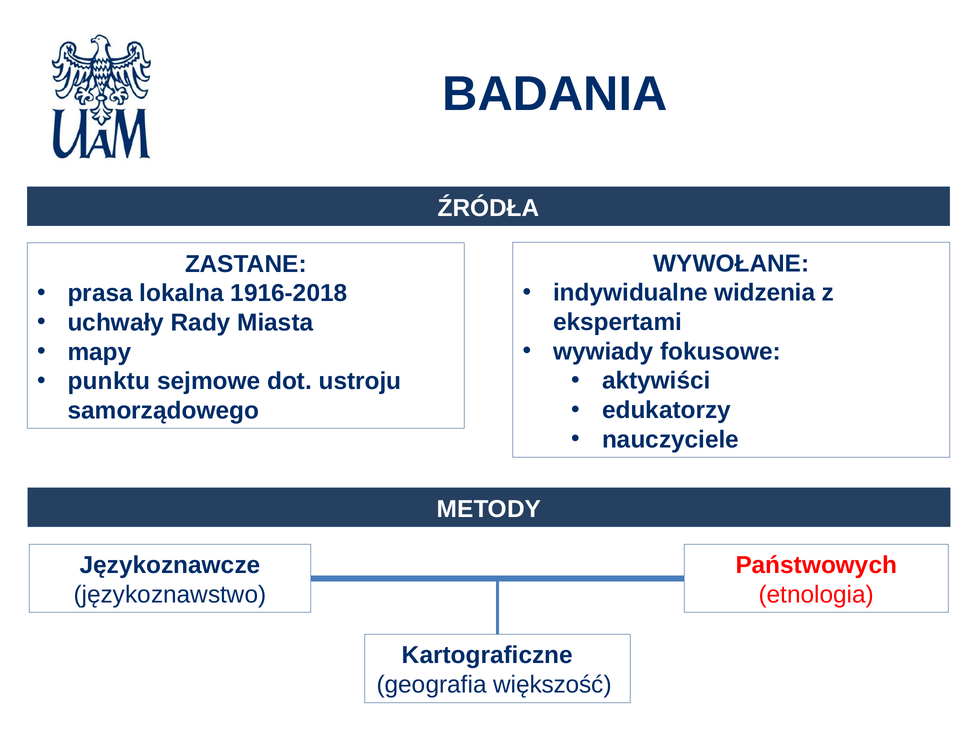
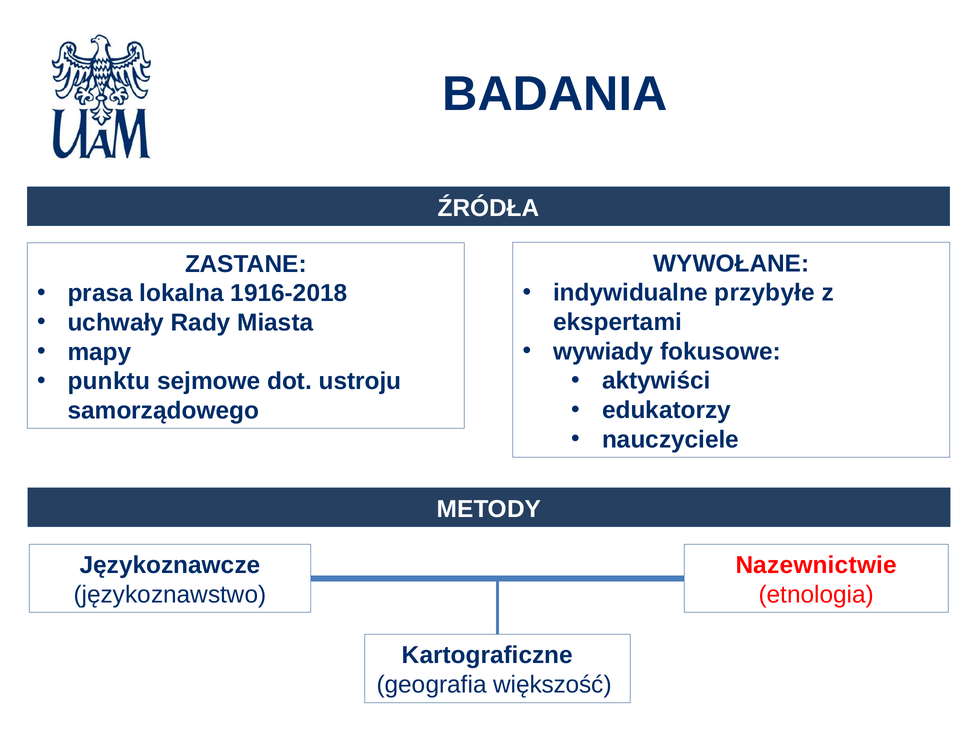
widzenia: widzenia -> przybyłe
Państwowych: Państwowych -> Nazewnictwie
